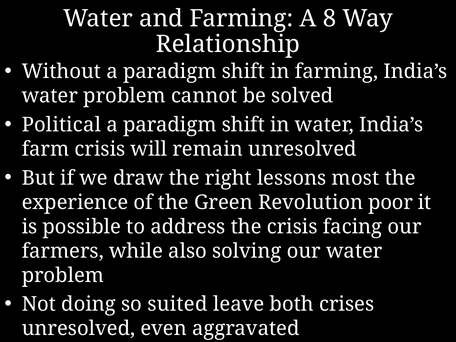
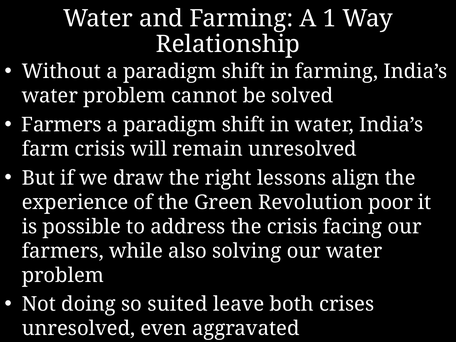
8: 8 -> 1
Political at (61, 125): Political -> Farmers
most: most -> align
